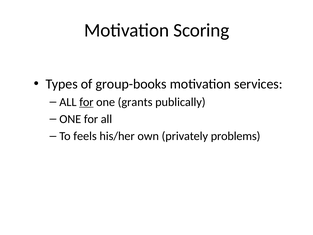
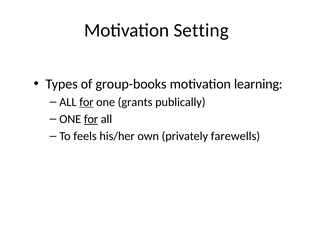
Scoring: Scoring -> Setting
services: services -> learning
for at (91, 119) underline: none -> present
problems: problems -> farewells
